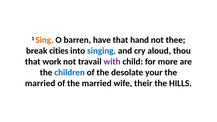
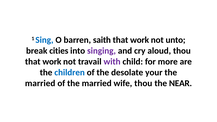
Sing colour: orange -> blue
have: have -> saith
hand at (140, 40): hand -> work
thee: thee -> unto
singing colour: blue -> purple
wife their: their -> thou
HILLS: HILLS -> NEAR
